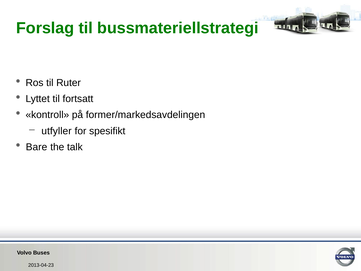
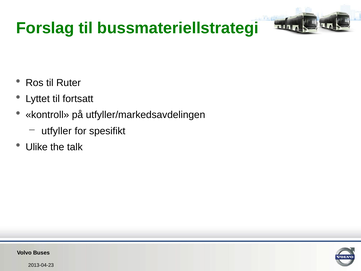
former/markedsavdelingen: former/markedsavdelingen -> utfyller/markedsavdelingen
Bare: Bare -> Ulike
